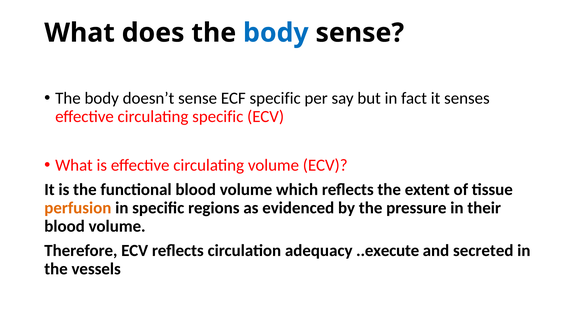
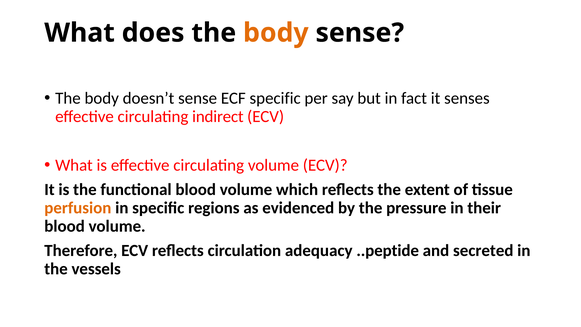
body at (276, 33) colour: blue -> orange
circulating specific: specific -> indirect
..execute: ..execute -> ..peptide
